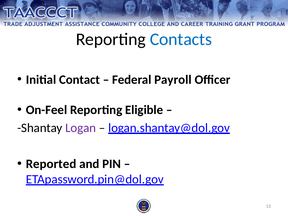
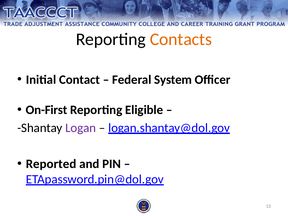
Contacts colour: blue -> orange
Payroll: Payroll -> System
On-Feel: On-Feel -> On-First
